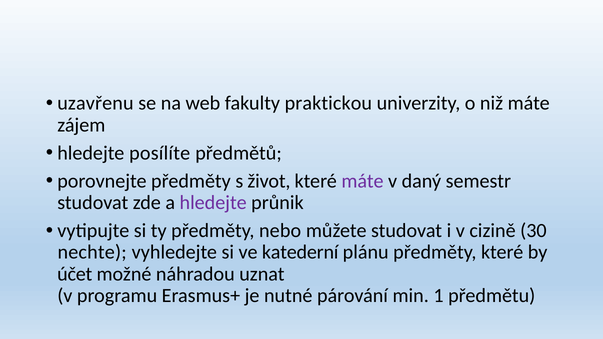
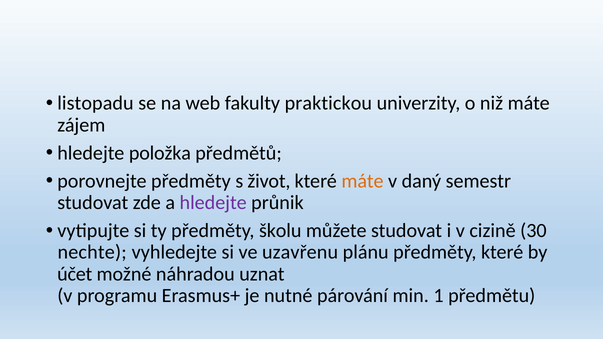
uzavřenu: uzavřenu -> listopadu
posílíte: posílíte -> položka
máte at (362, 181) colour: purple -> orange
nebo: nebo -> školu
katederní: katederní -> uzavřenu
